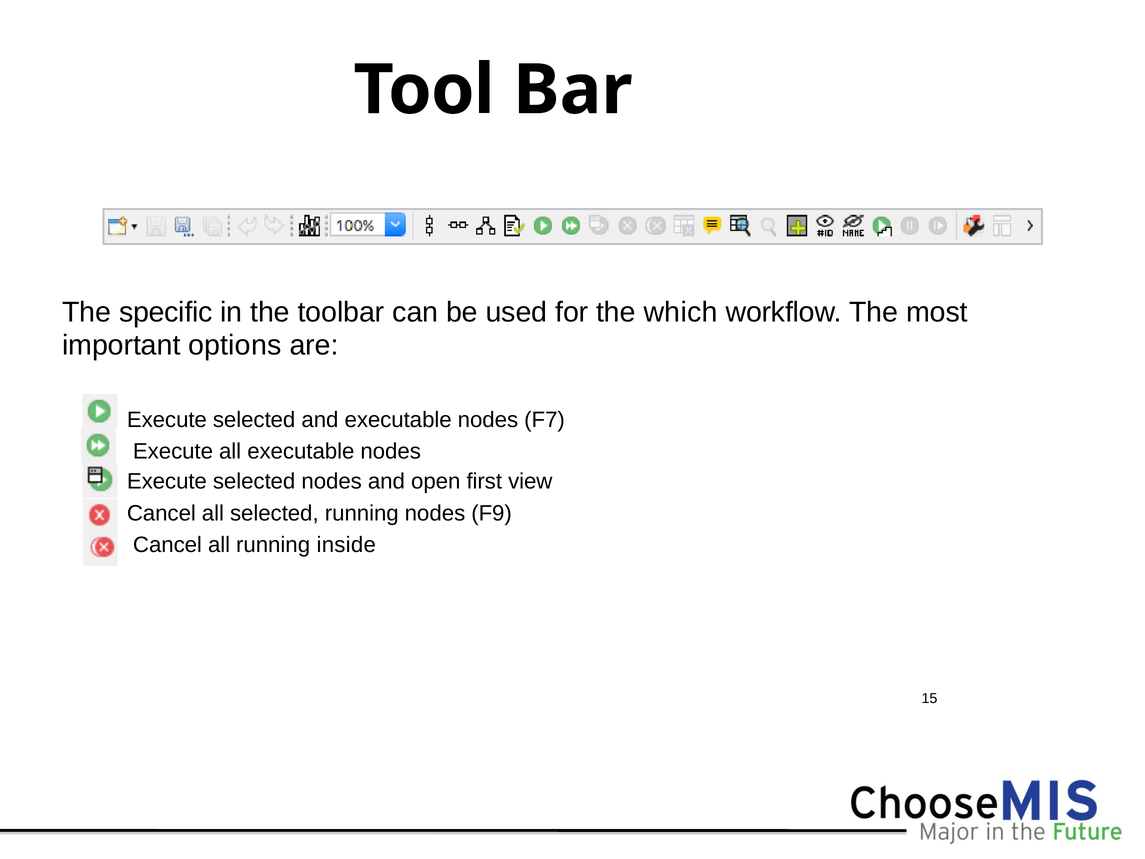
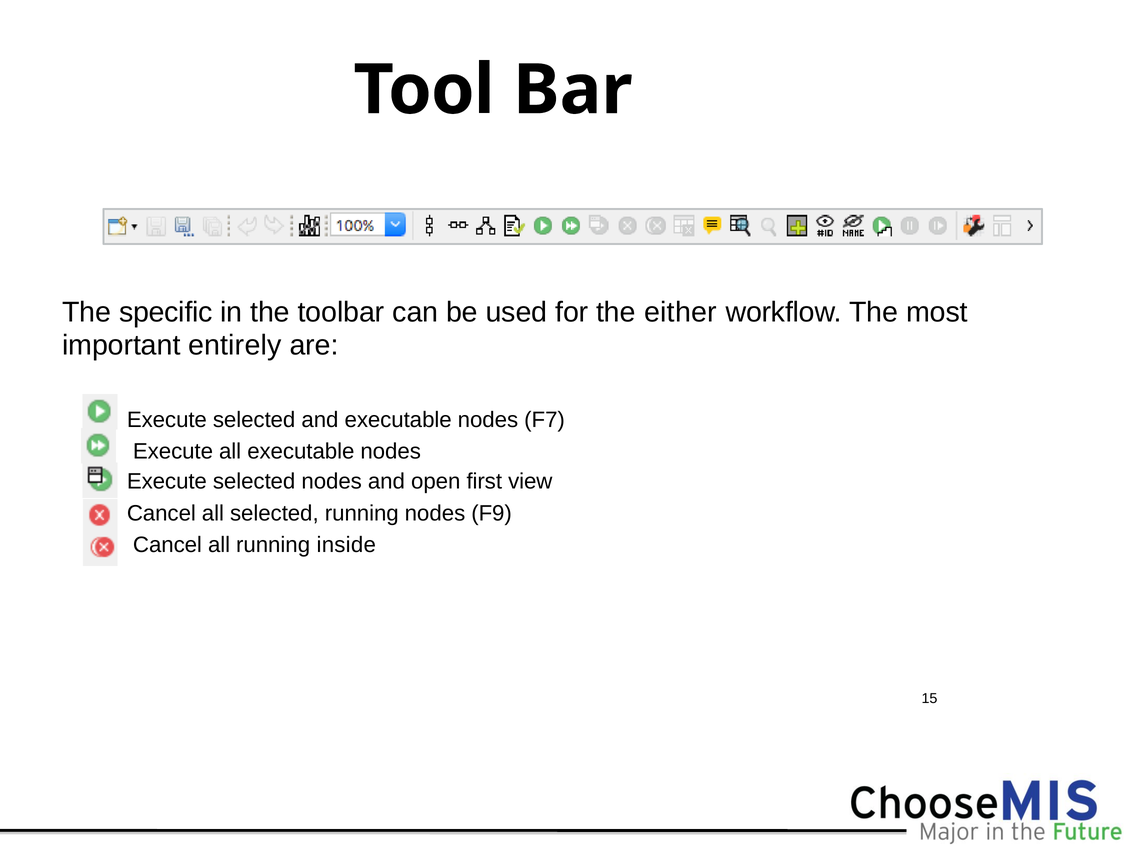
which: which -> either
options: options -> entirely
